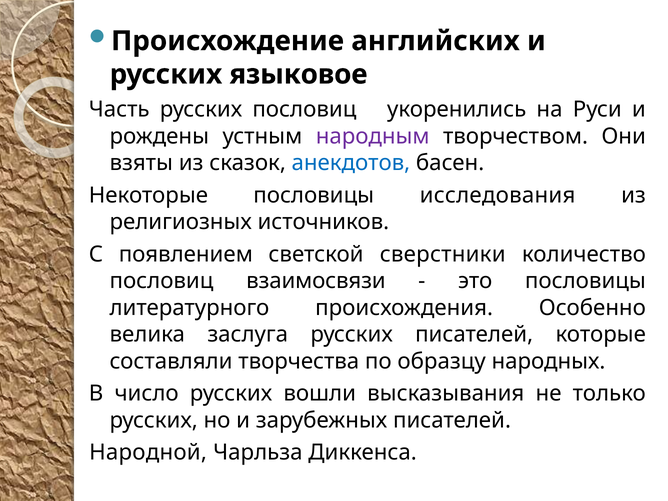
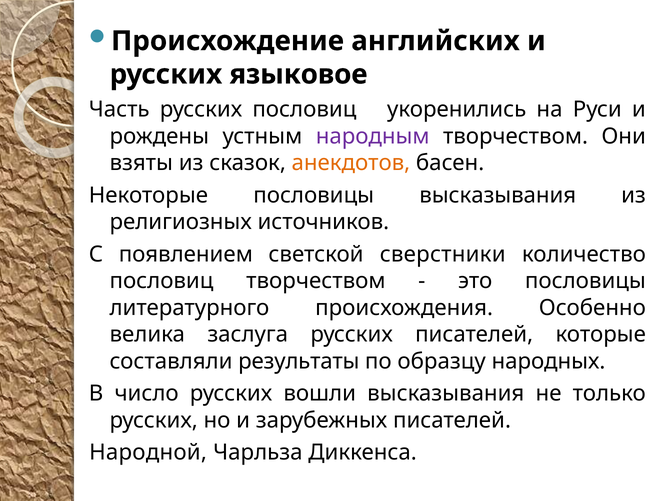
анекдотов colour: blue -> orange
пословицы исследования: исследования -> высказывания
пословиц взаимосвязи: взаимосвязи -> творчеством
творчества: творчества -> результаты
